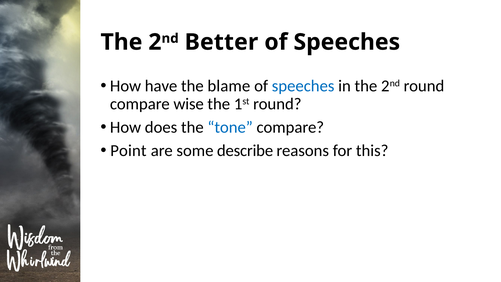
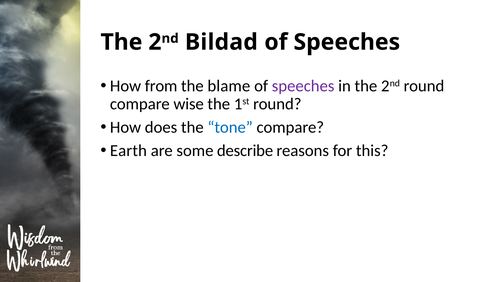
Better: Better -> Bildad
have: have -> from
speeches at (303, 86) colour: blue -> purple
Point: Point -> Earth
